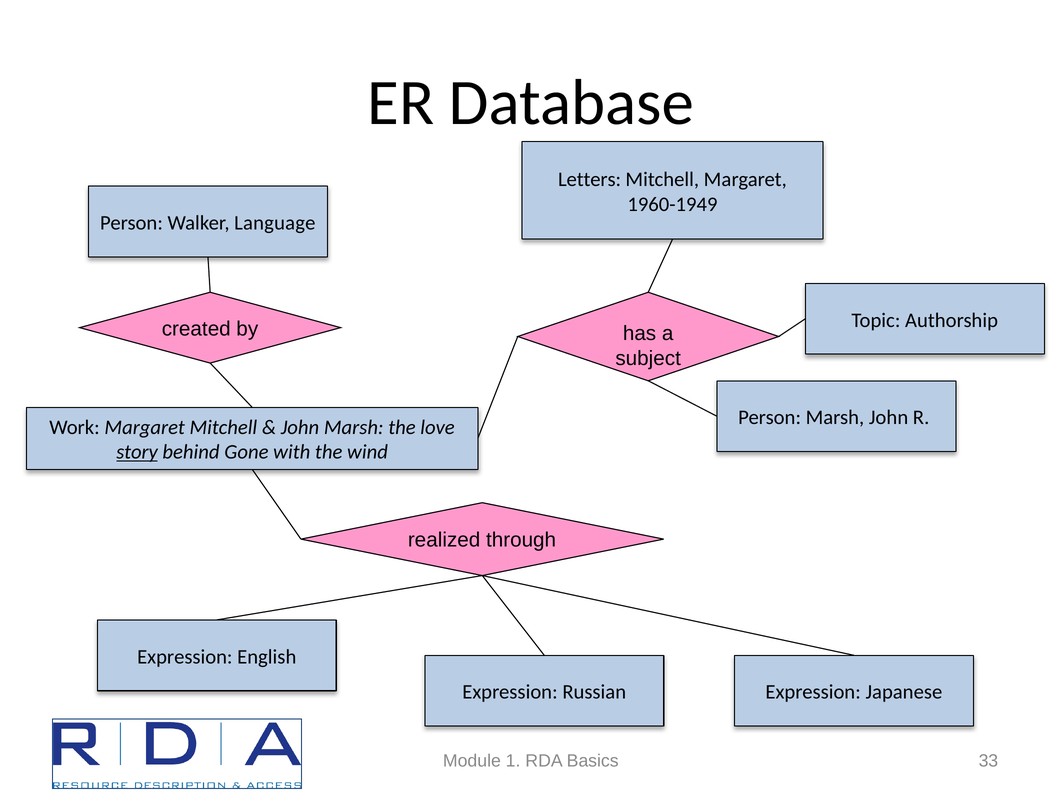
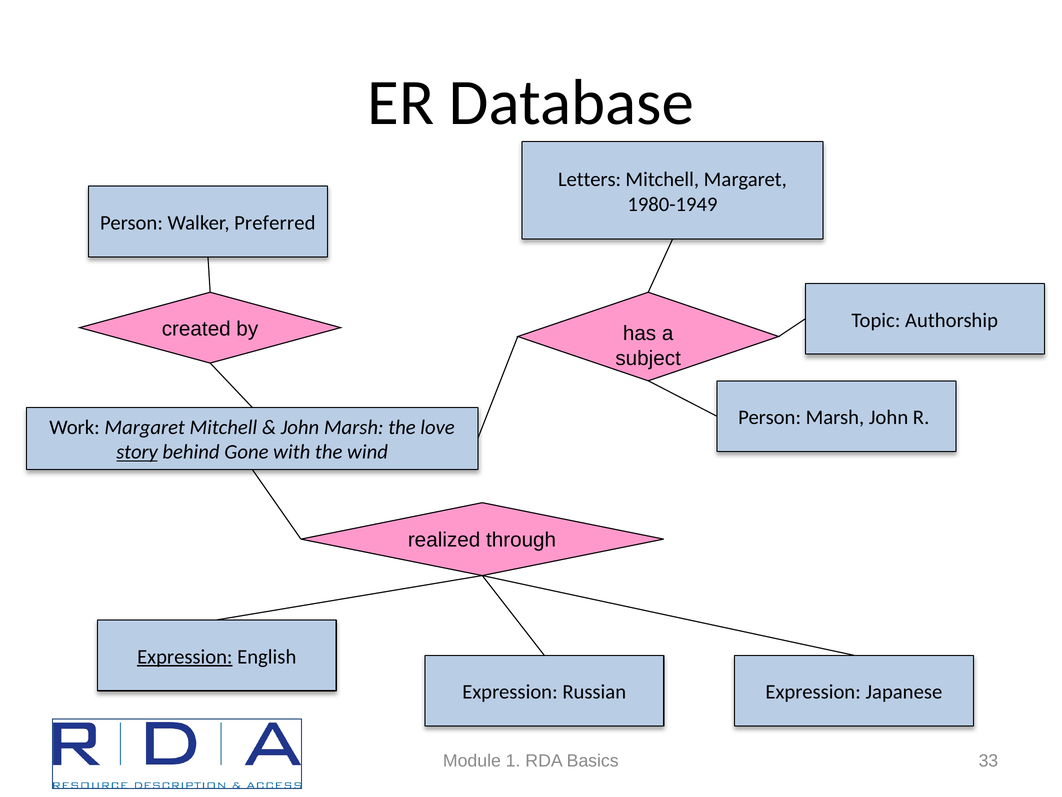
1960-1949: 1960-1949 -> 1980-1949
Language: Language -> Preferred
Expression at (185, 656) underline: none -> present
